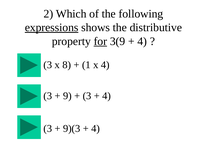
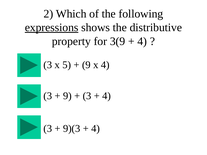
for underline: present -> none
8: 8 -> 5
1 at (86, 65): 1 -> 9
